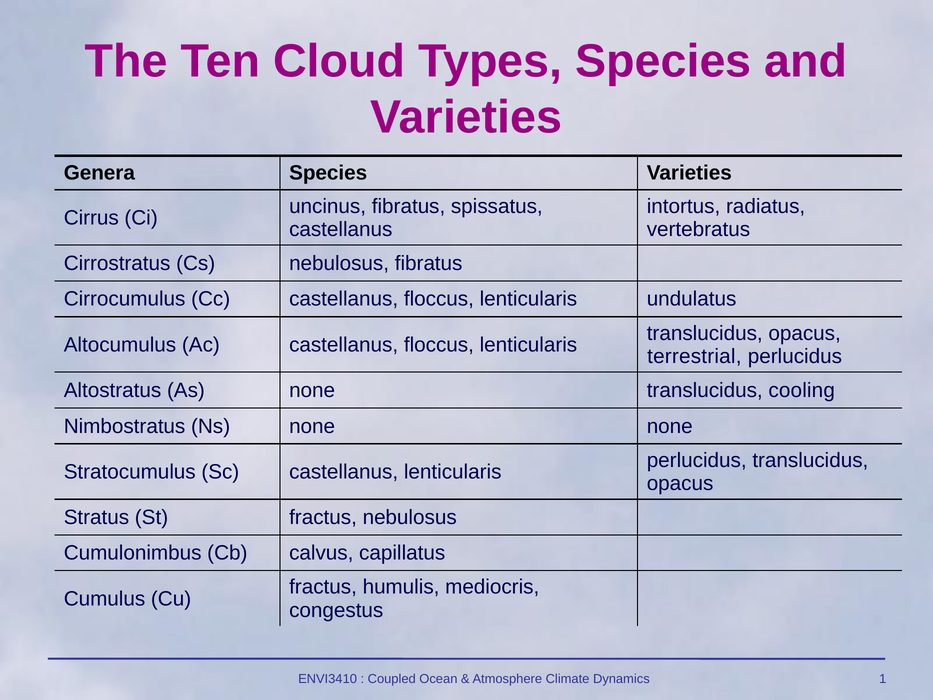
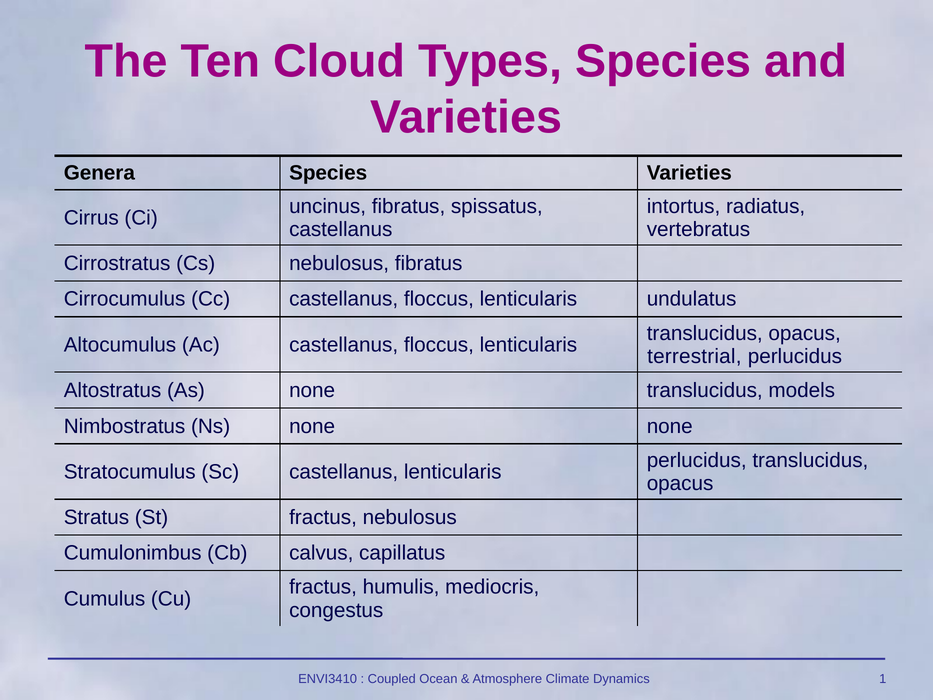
cooling: cooling -> models
